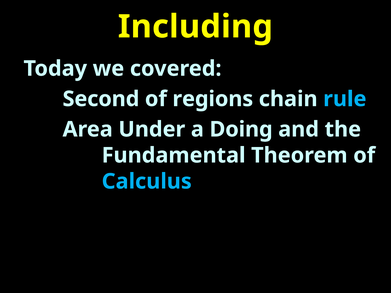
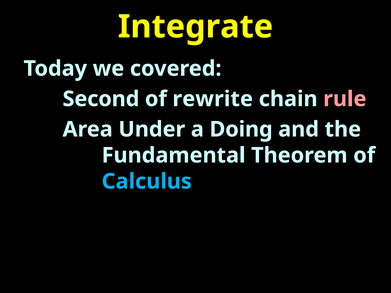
Including: Including -> Integrate
regions: regions -> rewrite
rule colour: light blue -> pink
